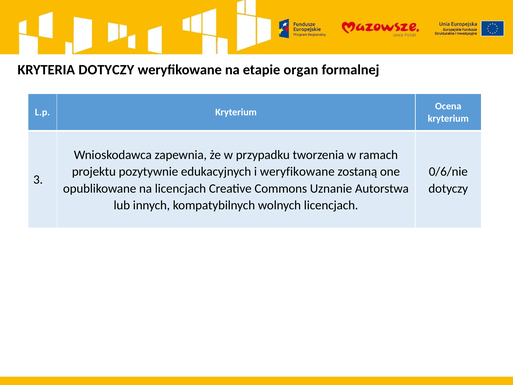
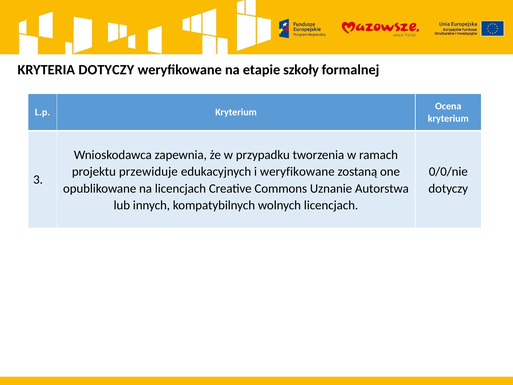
organ: organ -> szkoły
pozytywnie: pozytywnie -> przewiduje
0/6/nie: 0/6/nie -> 0/0/nie
